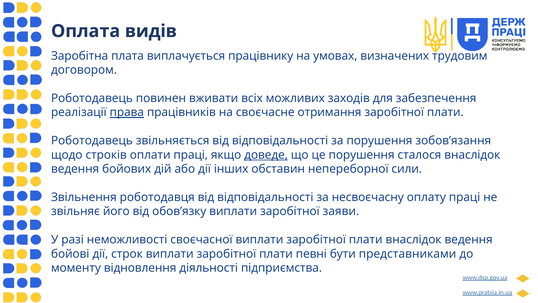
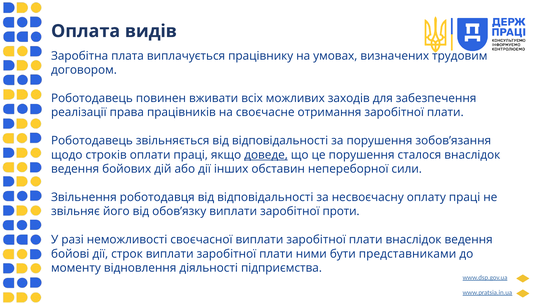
права underline: present -> none
заяви: заяви -> проти
певні: певні -> ними
